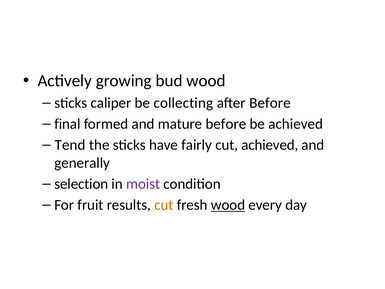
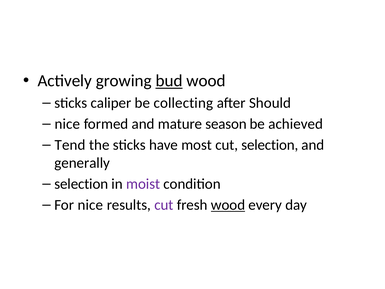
bud underline: none -> present
after Before: Before -> Should
final at (67, 124): final -> nice
mature before: before -> season
fairly: fairly -> most
cut achieved: achieved -> selection
For fruit: fruit -> nice
cut at (164, 205) colour: orange -> purple
